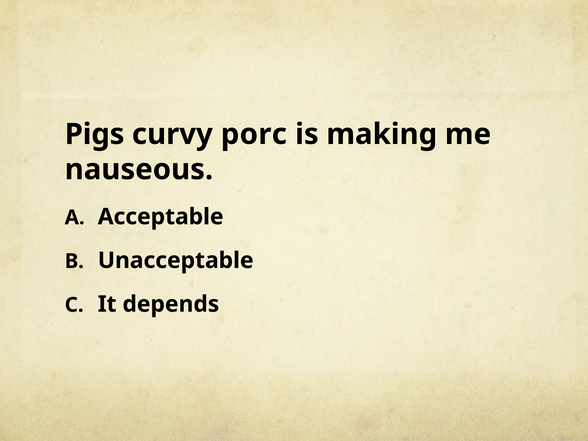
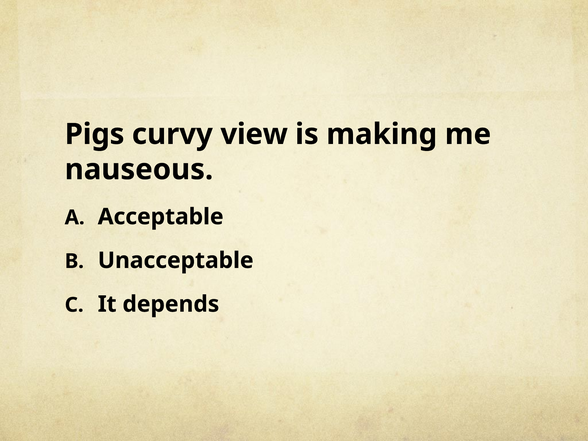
porc: porc -> view
